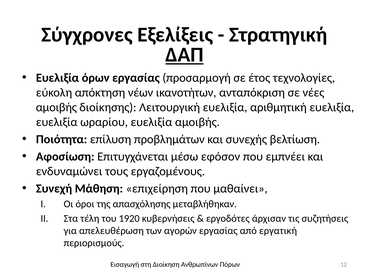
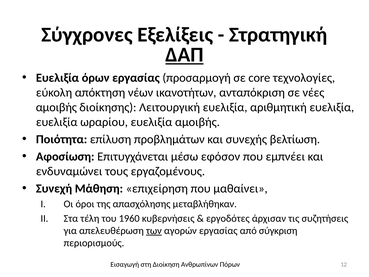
έτος: έτος -> core
1920: 1920 -> 1960
των underline: none -> present
εργατική: εργατική -> σύγκριση
